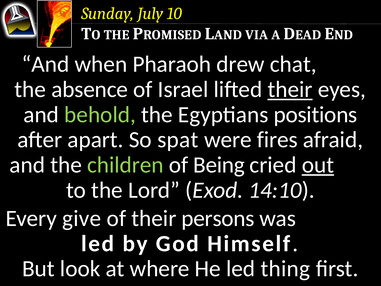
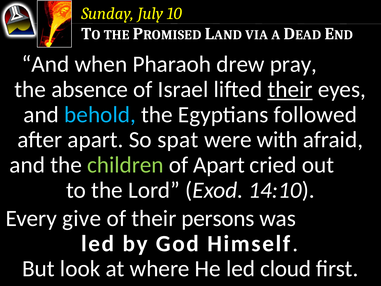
chat: chat -> pray
behold colour: light green -> light blue
positions: positions -> followed
fires: fires -> with
of Being: Being -> Apart
out underline: present -> none
thing: thing -> cloud
